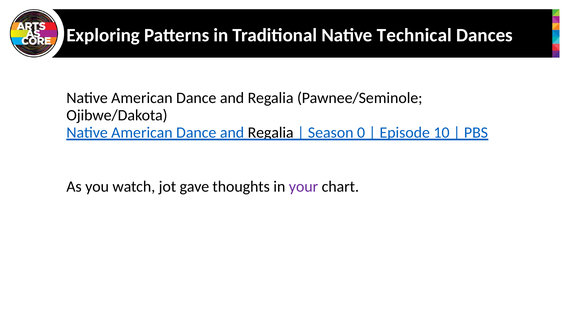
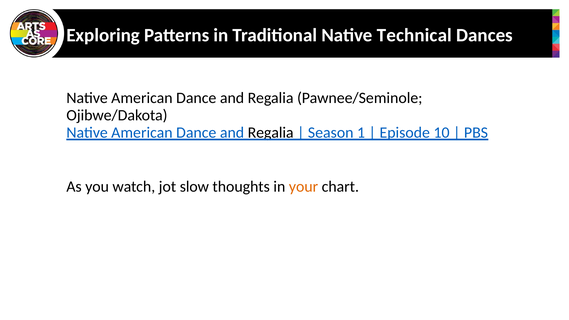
0: 0 -> 1
gave: gave -> slow
your colour: purple -> orange
